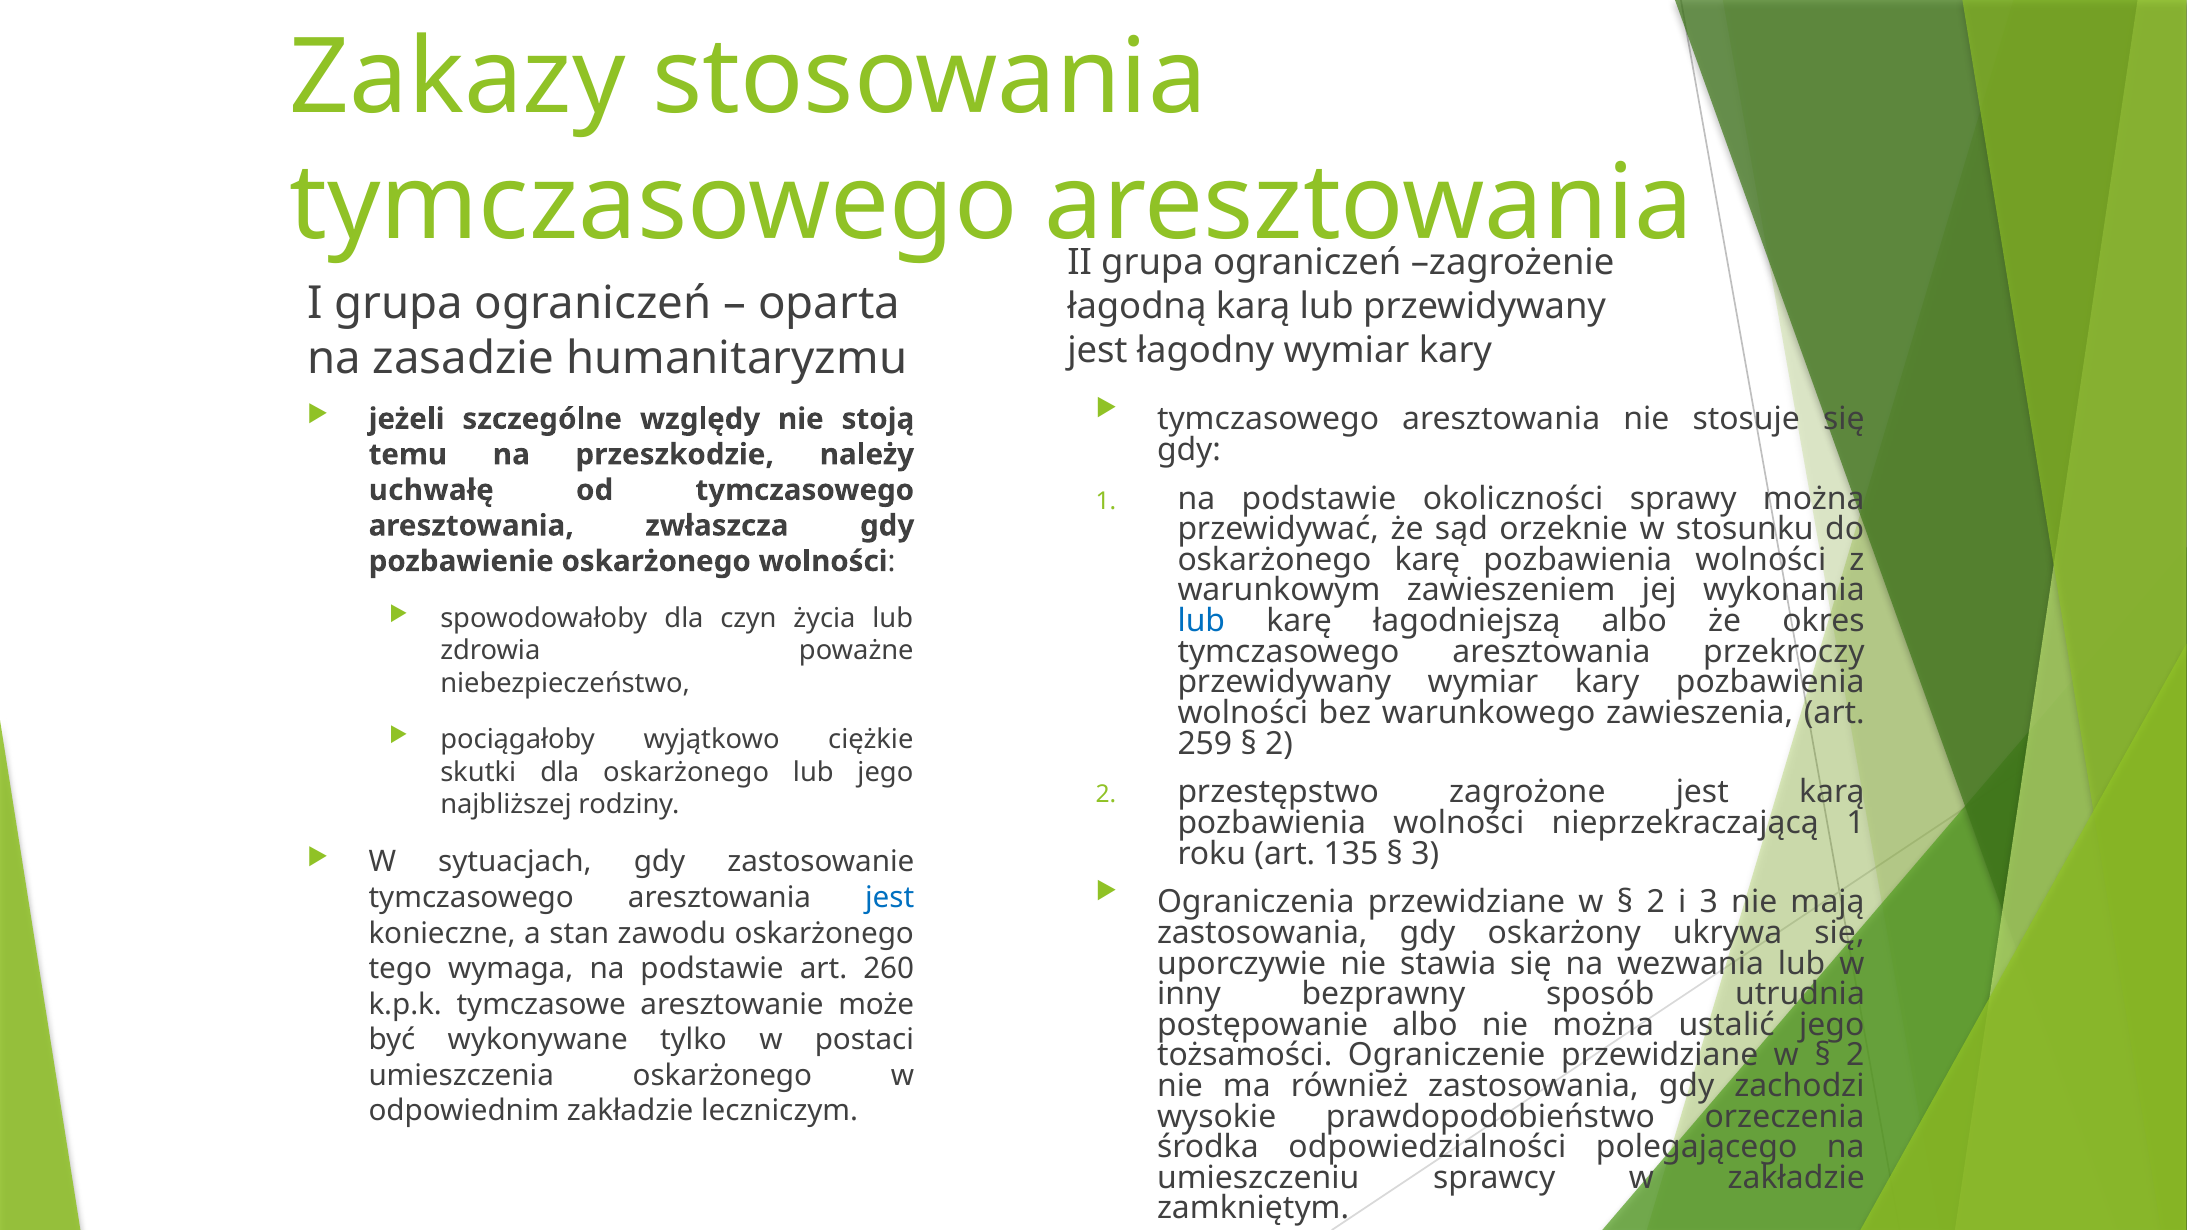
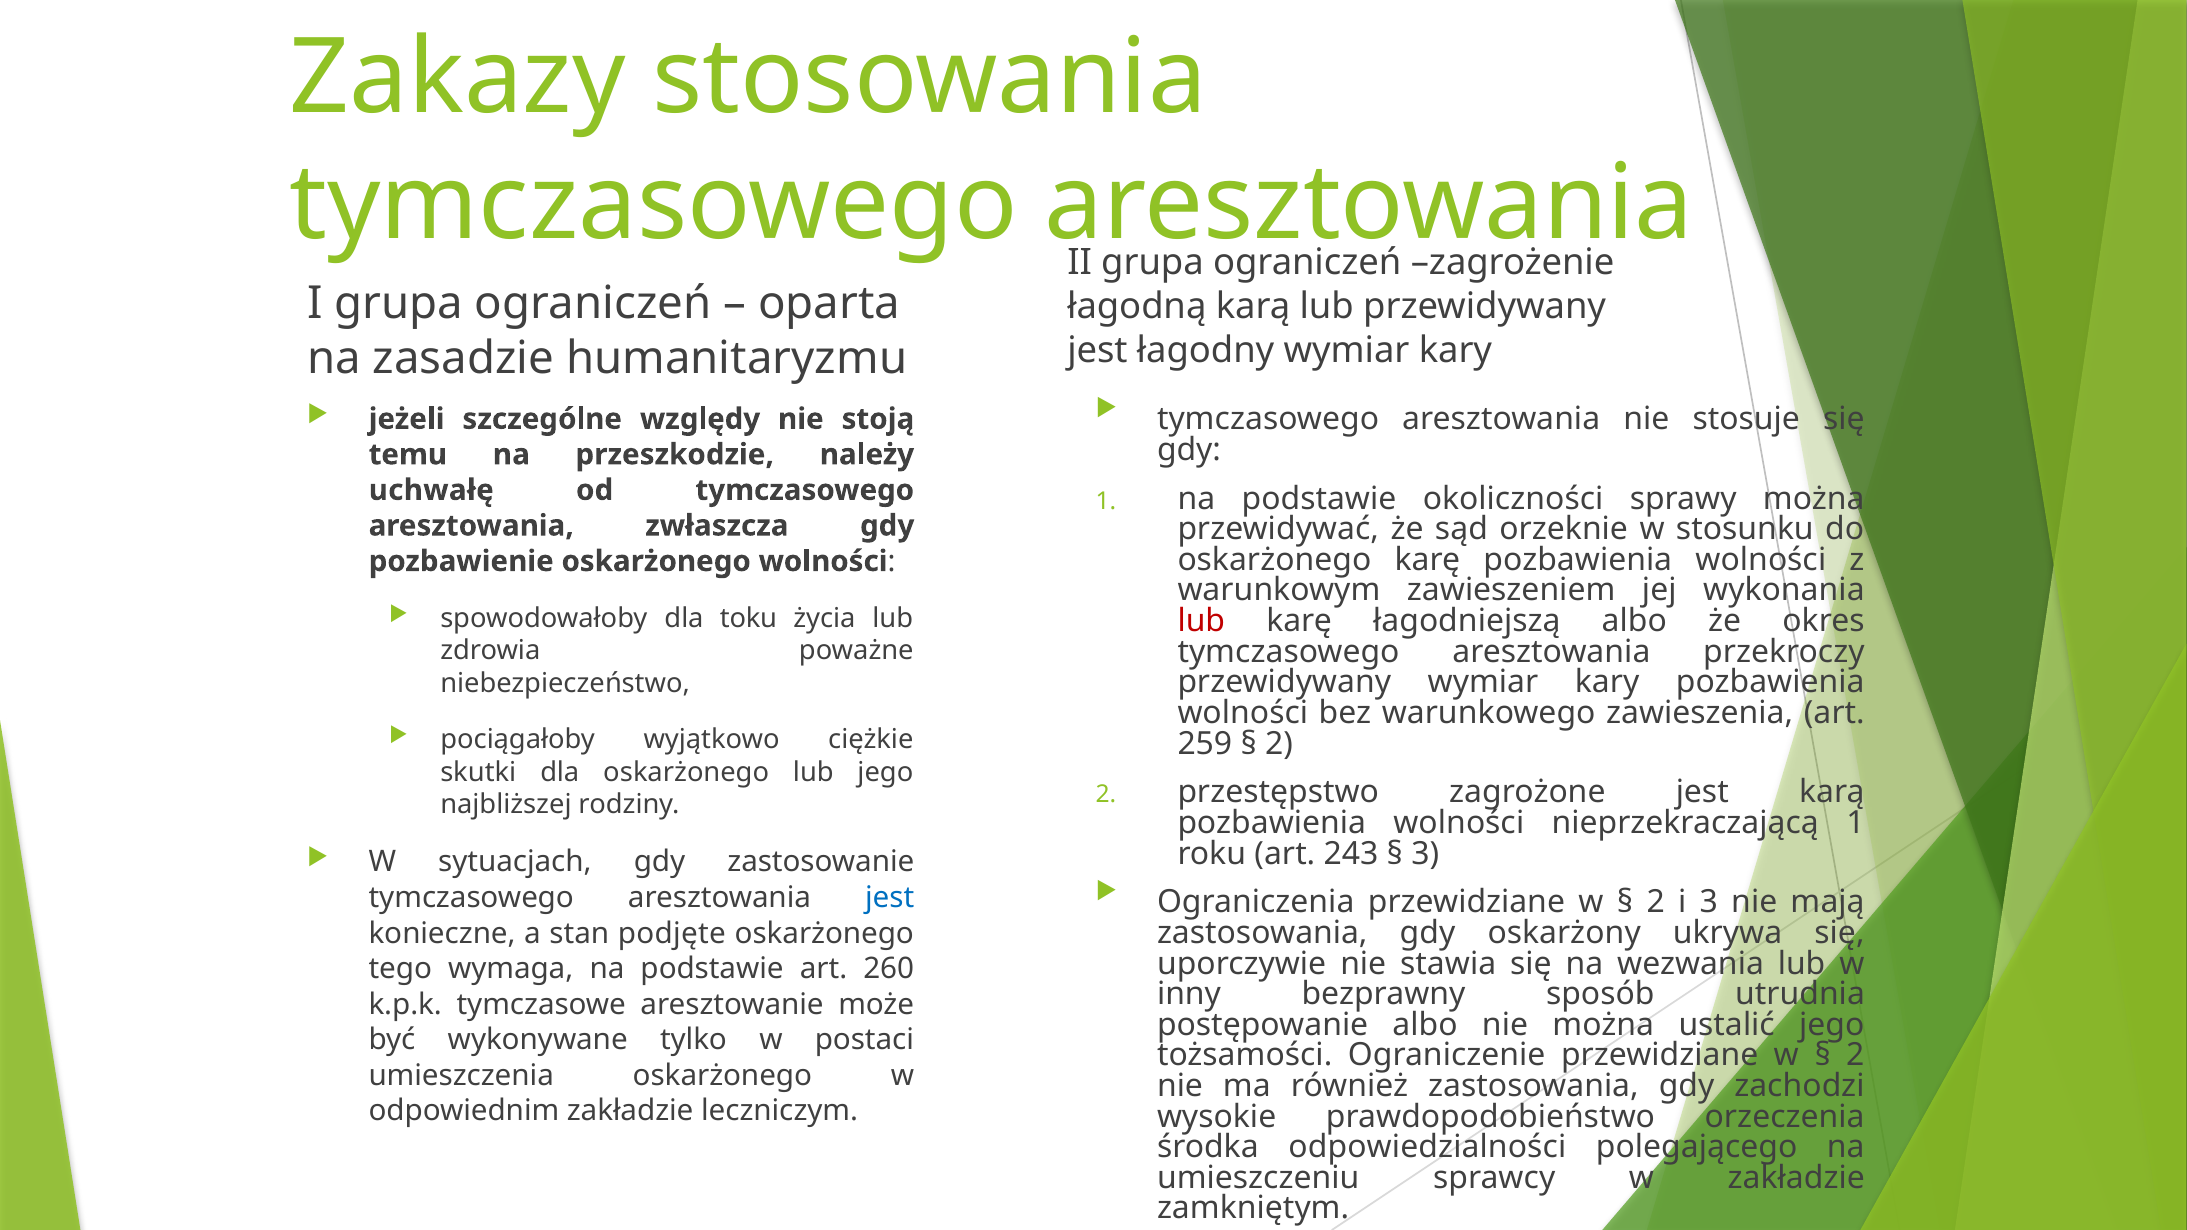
czyn: czyn -> toku
lub at (1201, 621) colour: blue -> red
135: 135 -> 243
zawodu: zawodu -> podjęte
